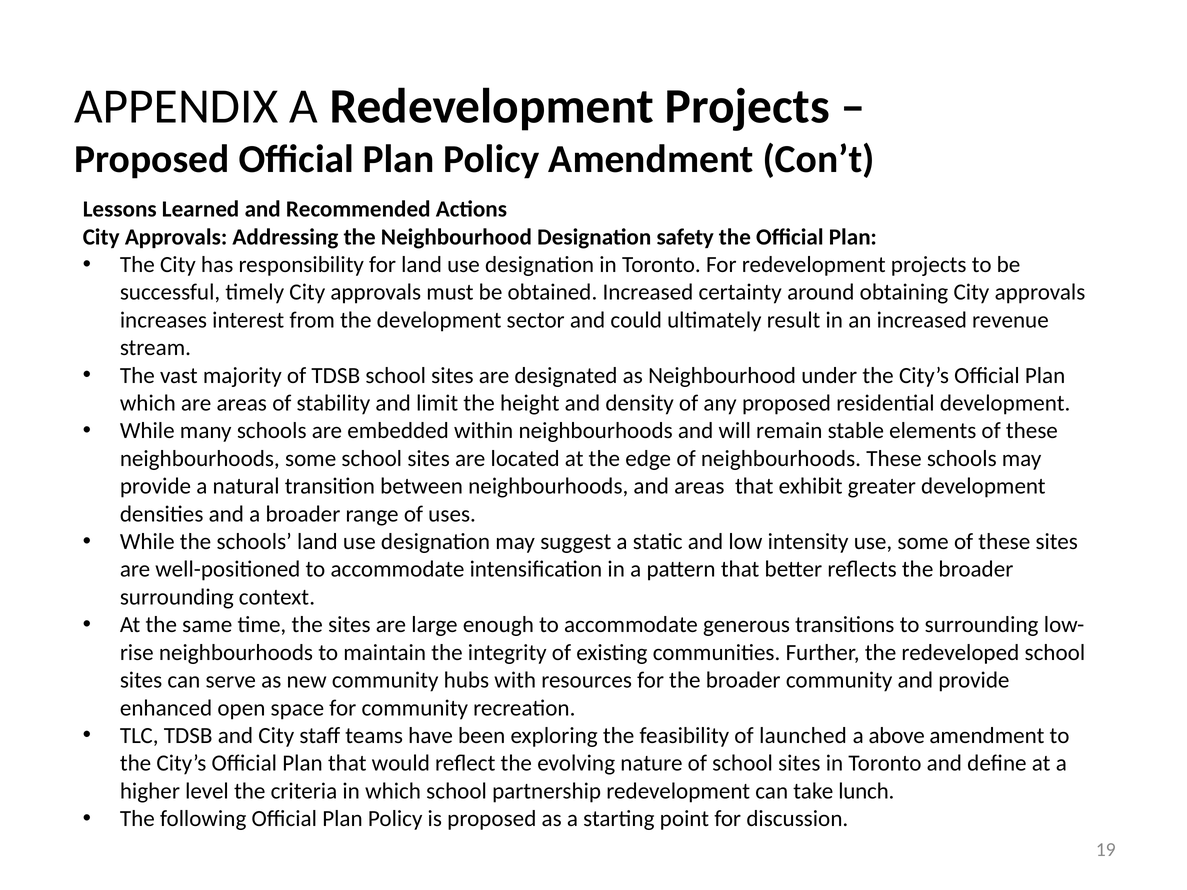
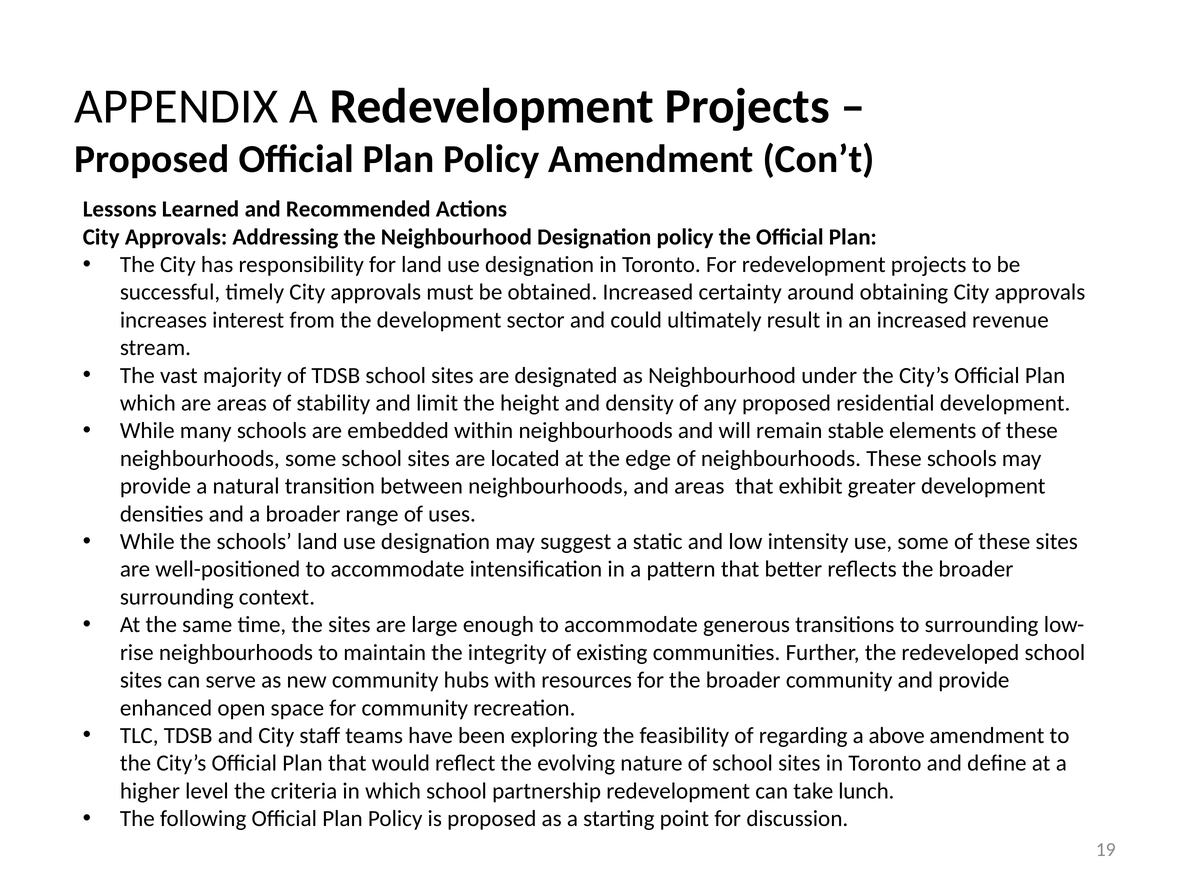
Designation safety: safety -> policy
launched: launched -> regarding
